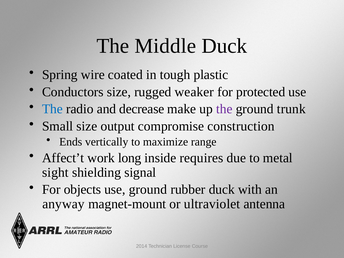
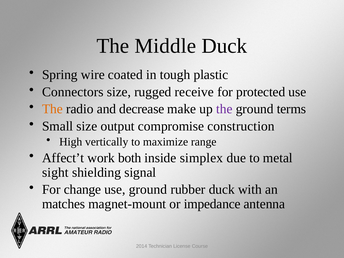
Conductors: Conductors -> Connectors
weaker: weaker -> receive
The at (52, 109) colour: blue -> orange
trunk: trunk -> terms
Ends: Ends -> High
long: long -> both
requires: requires -> simplex
objects: objects -> change
anyway: anyway -> matches
ultraviolet: ultraviolet -> impedance
